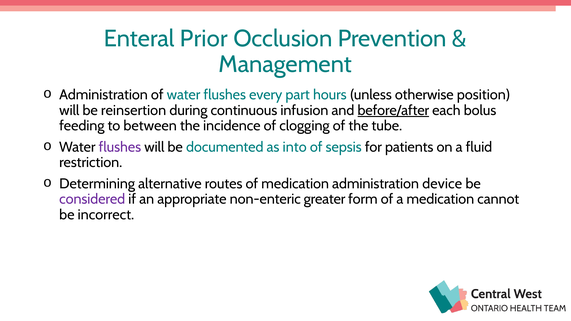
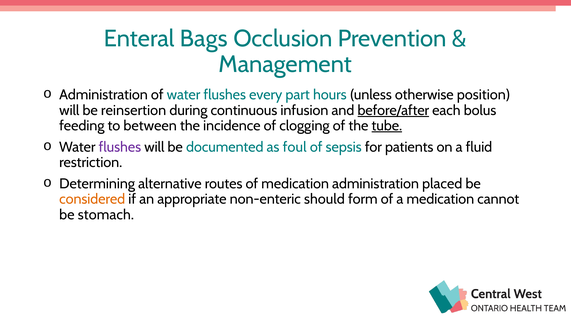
Prior: Prior -> Bags
tube underline: none -> present
into: into -> foul
device: device -> placed
considered colour: purple -> orange
greater: greater -> should
incorrect: incorrect -> stomach
